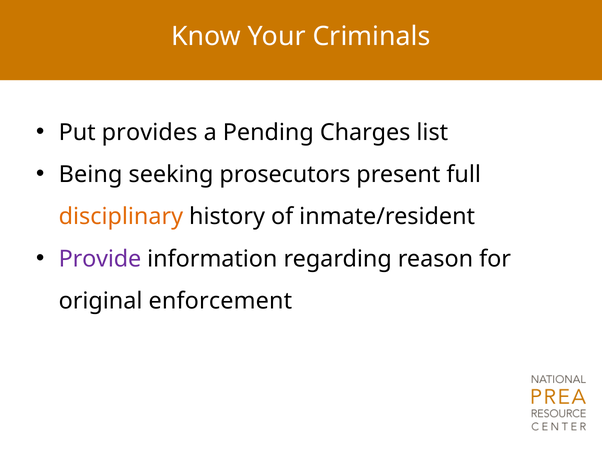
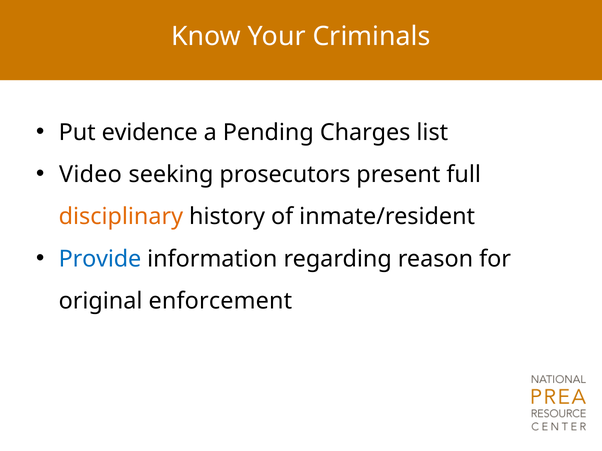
provides: provides -> evidence
Being: Being -> Video
Provide colour: purple -> blue
